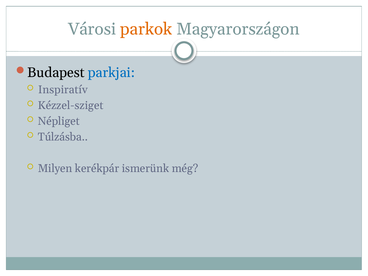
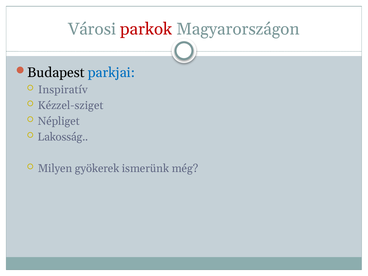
parkok colour: orange -> red
Túlzásba: Túlzásba -> Lakosság
kerékpár: kerékpár -> gyökerek
